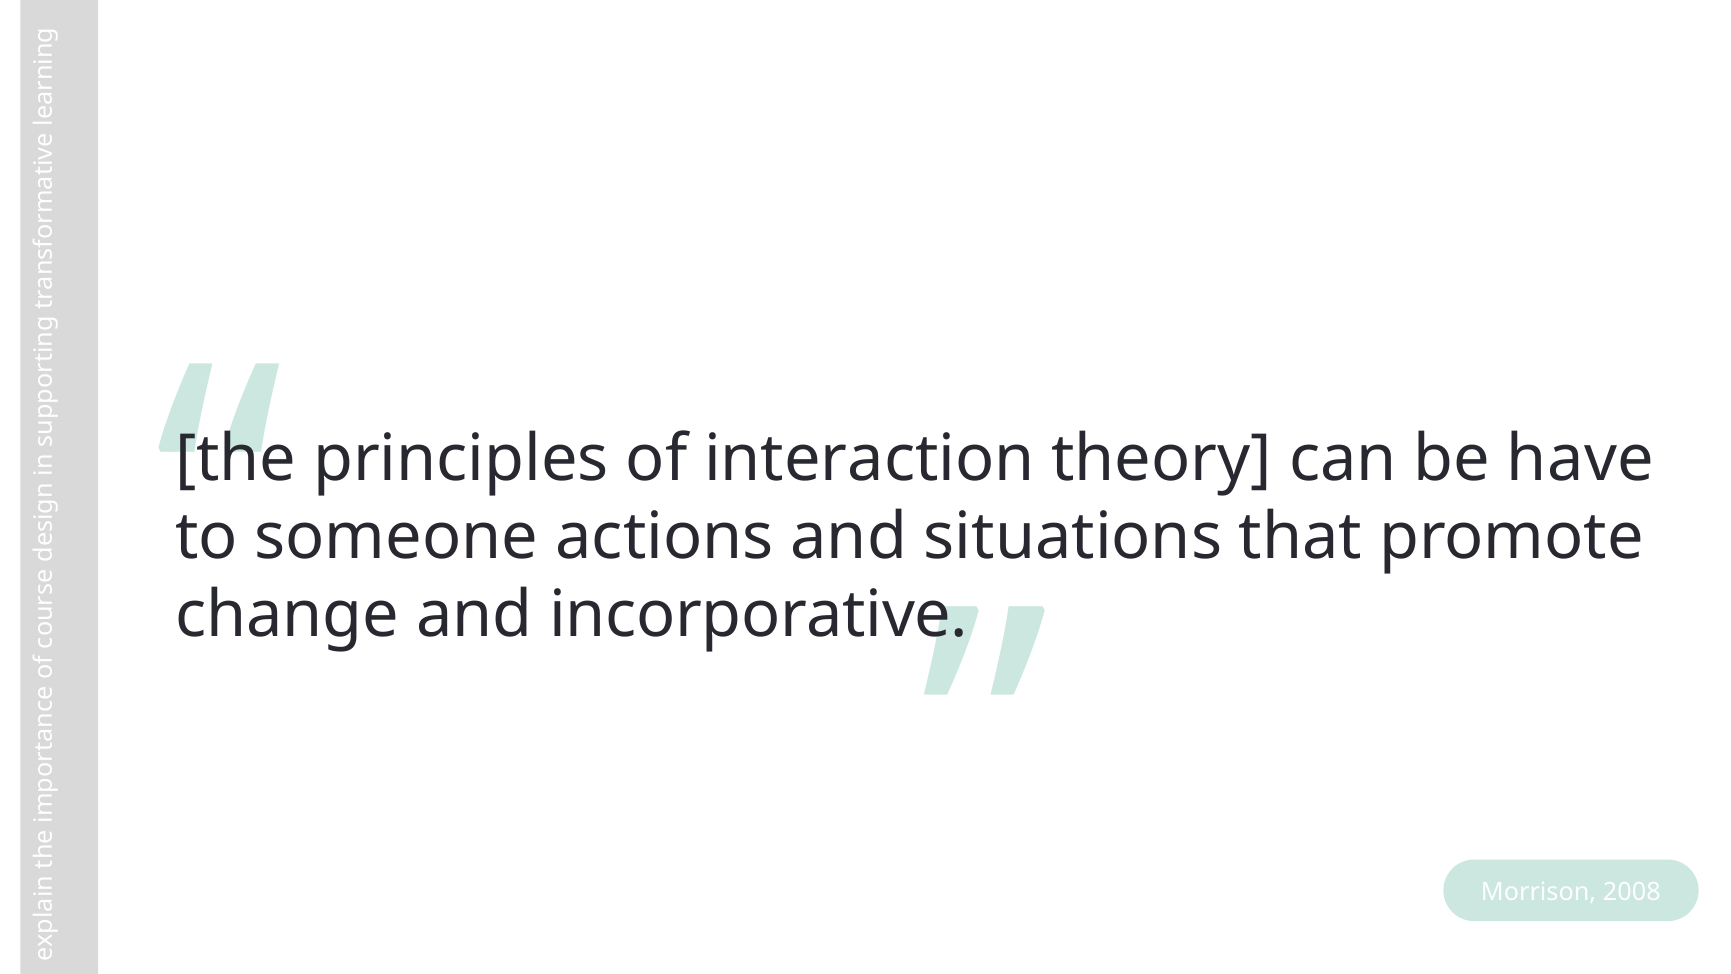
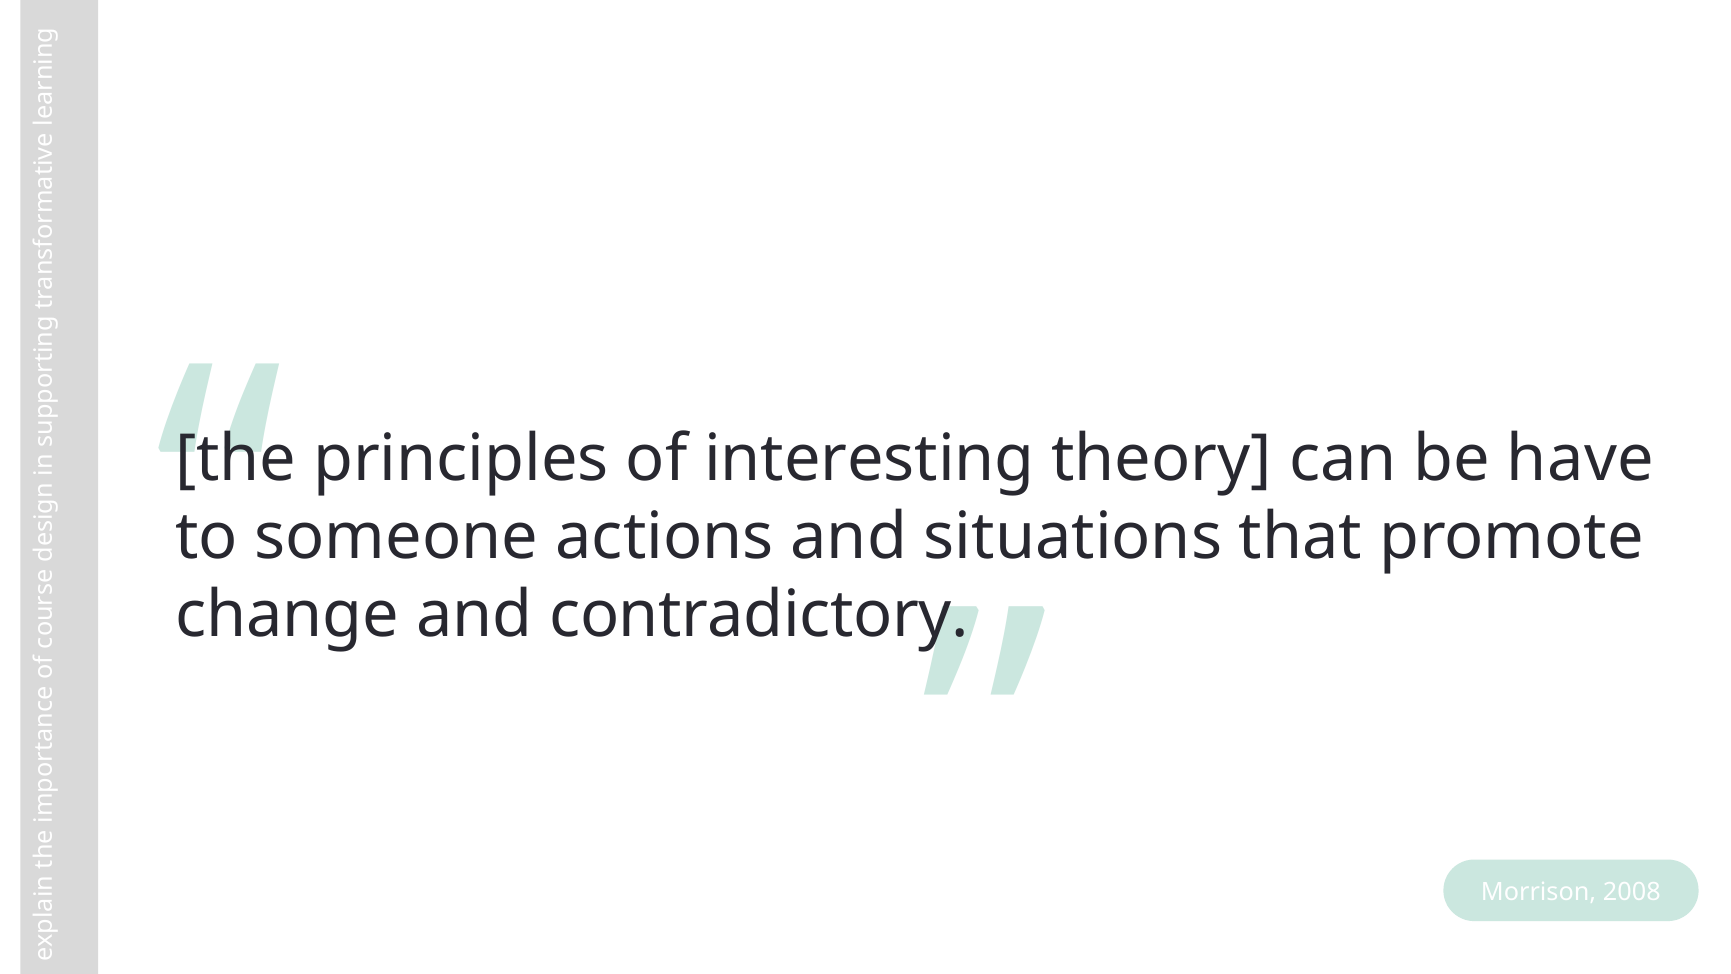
interaction: interaction -> interesting
incorporative: incorporative -> contradictory
